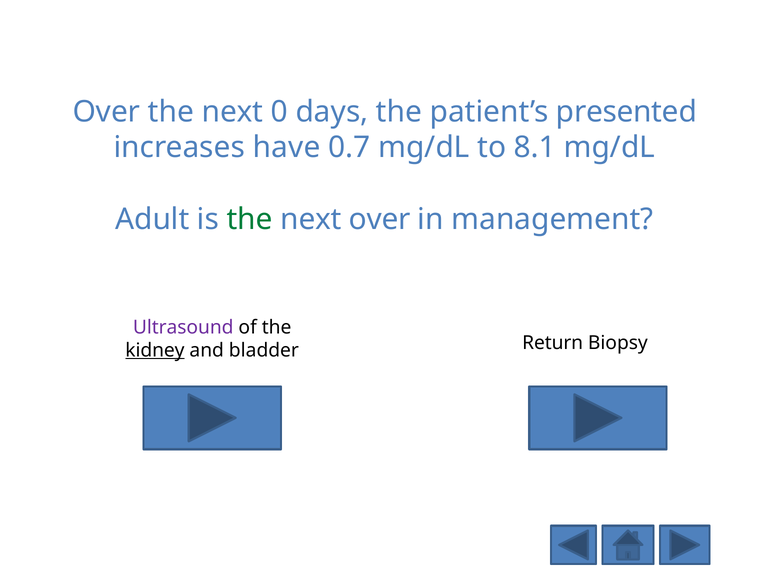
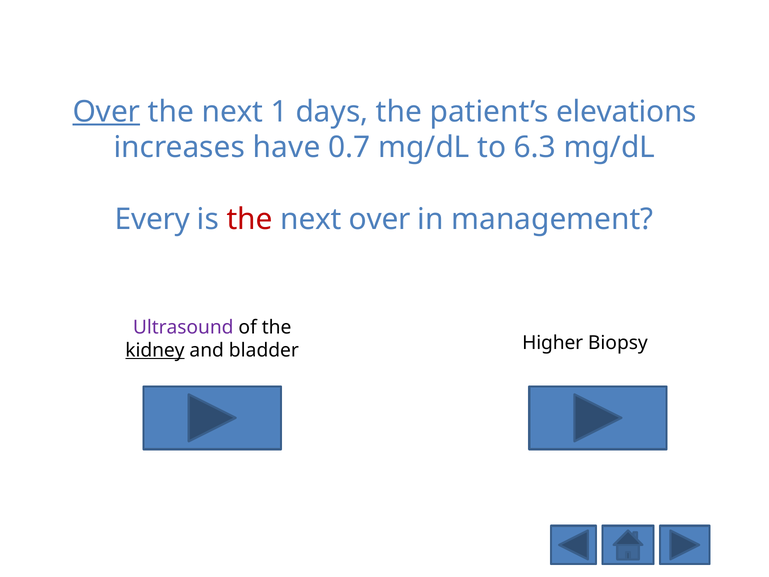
Over at (106, 112) underline: none -> present
0: 0 -> 1
presented: presented -> elevations
8.1: 8.1 -> 6.3
Adult: Adult -> Every
the at (250, 219) colour: green -> red
Return: Return -> Higher
